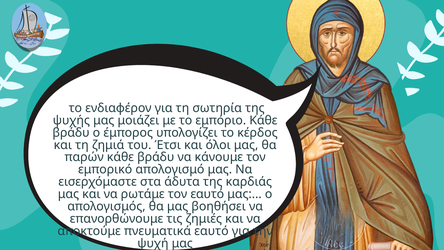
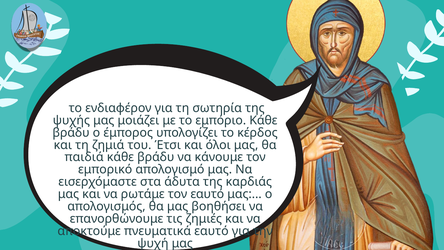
παρών: παρών -> παιδιά
